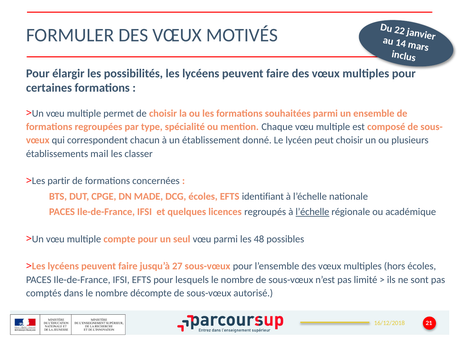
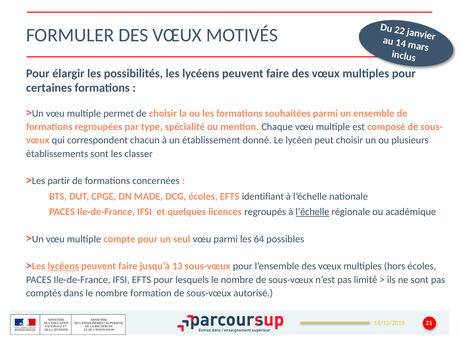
établissements mail: mail -> sont
48: 48 -> 64
lycéens at (63, 266) underline: none -> present
27: 27 -> 13
décompte: décompte -> formation
